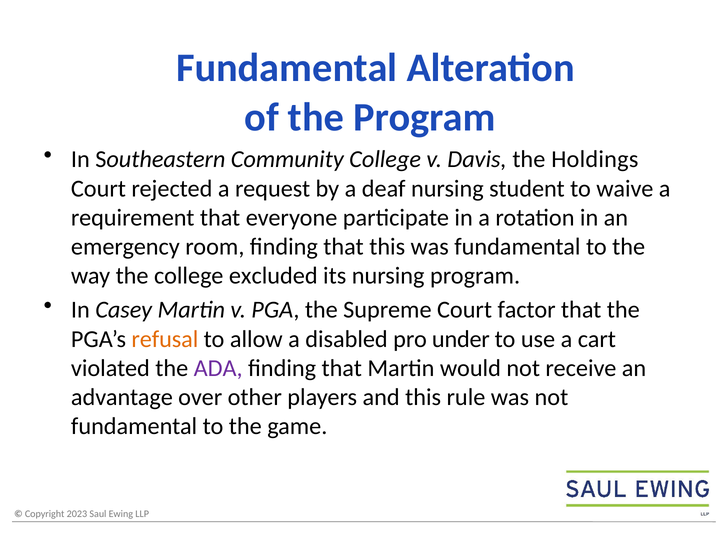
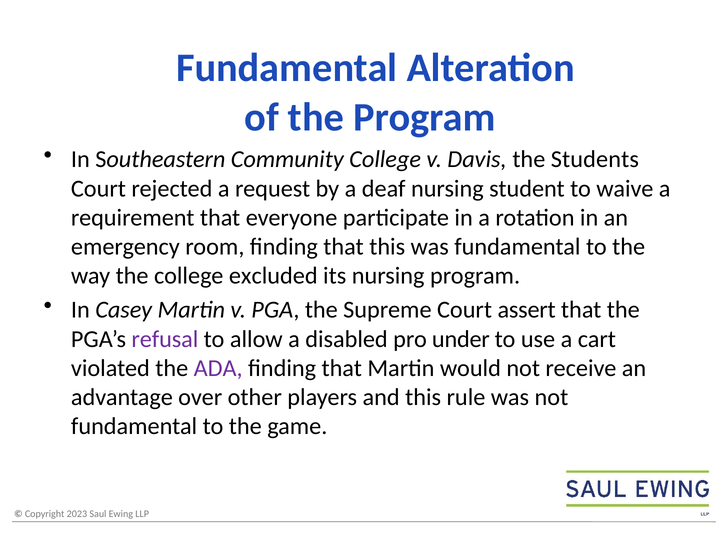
Holdings: Holdings -> Students
factor: factor -> assert
refusal colour: orange -> purple
